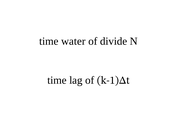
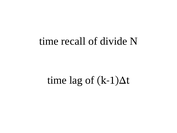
water: water -> recall
